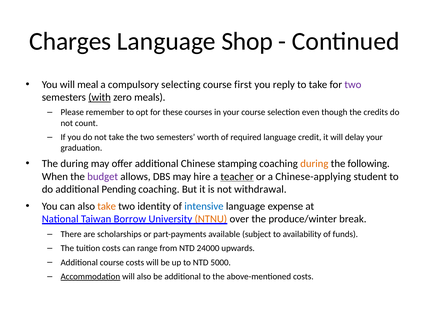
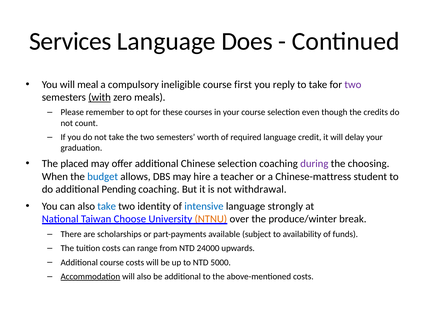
Charges: Charges -> Services
Shop: Shop -> Does
selecting: selecting -> ineligible
The during: during -> placed
Chinese stamping: stamping -> selection
during at (314, 164) colour: orange -> purple
following: following -> choosing
budget colour: purple -> blue
teacher underline: present -> none
Chinese-applying: Chinese-applying -> Chinese-mattress
take at (107, 206) colour: orange -> blue
expense: expense -> strongly
Borrow: Borrow -> Choose
